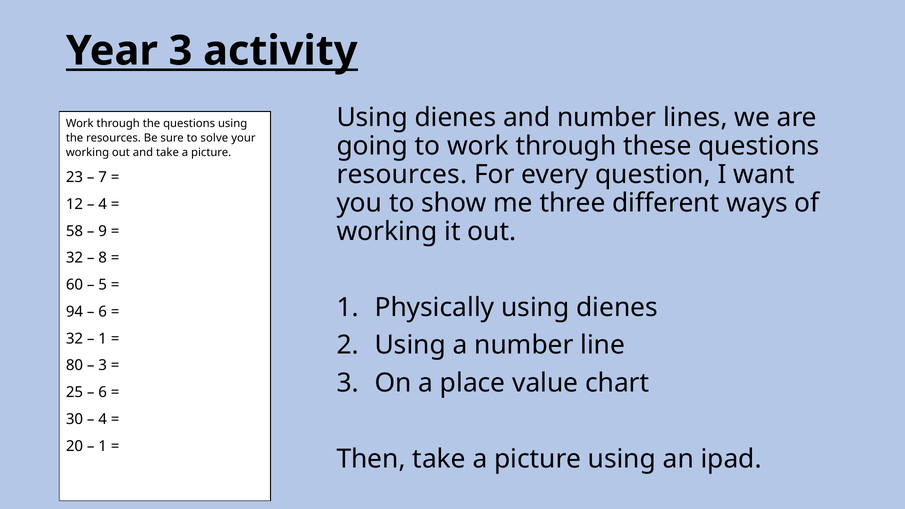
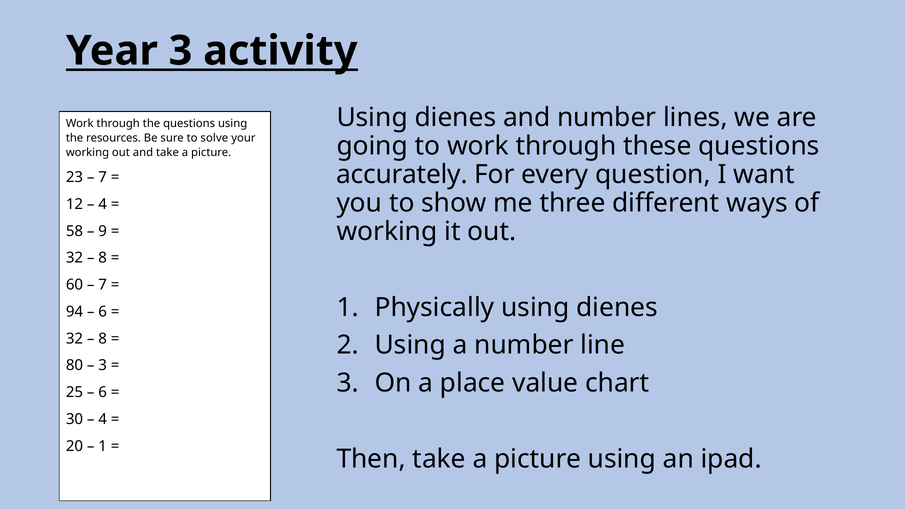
resources at (402, 175): resources -> accurately
5 at (103, 285): 5 -> 7
1 at (103, 339): 1 -> 8
